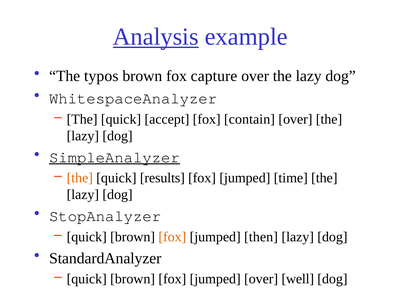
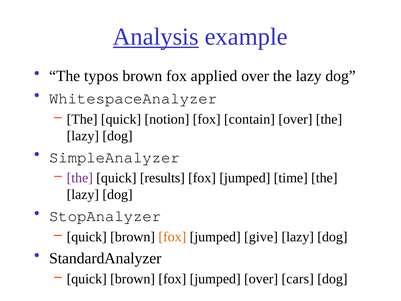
capture: capture -> applied
accept: accept -> notion
SimpleAnalyzer underline: present -> none
the at (80, 178) colour: orange -> purple
then: then -> give
well: well -> cars
